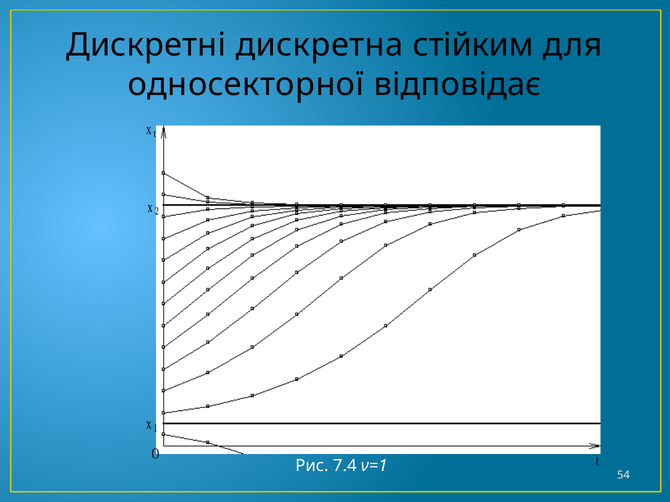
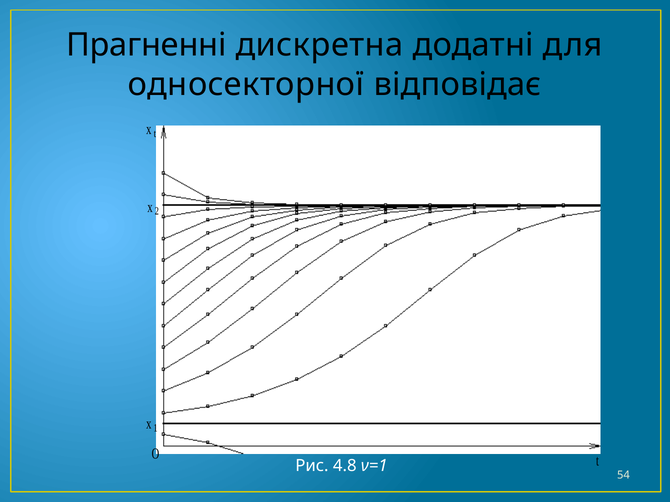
Дискретні: Дискретні -> Прагненні
стійким: стійким -> додатні
7.4: 7.4 -> 4.8
